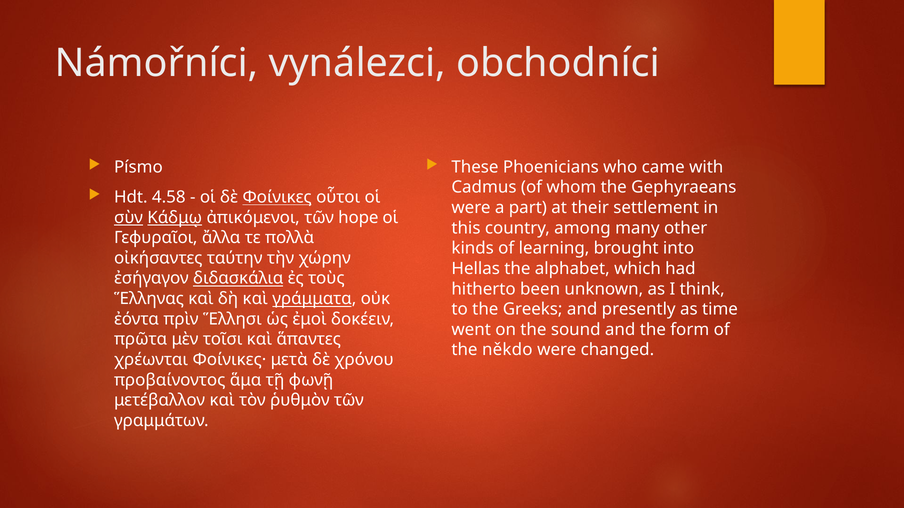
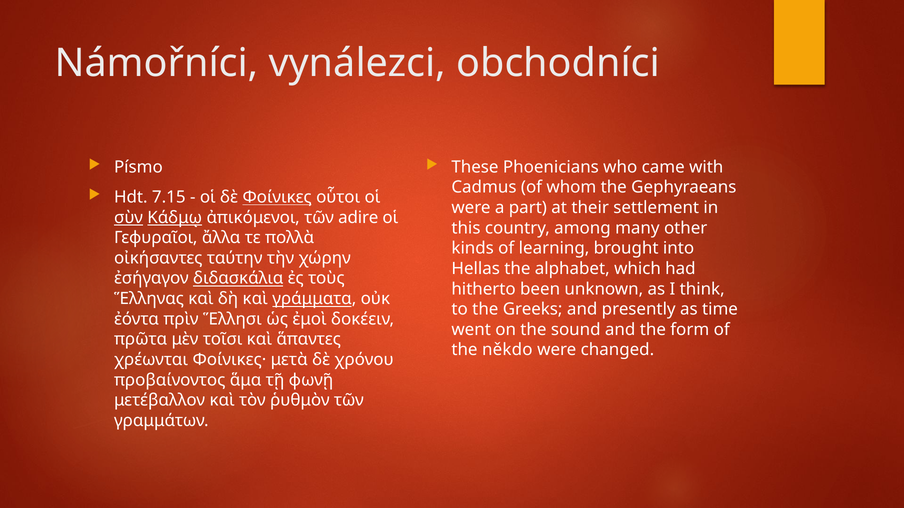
4.58: 4.58 -> 7.15
hope: hope -> adire
